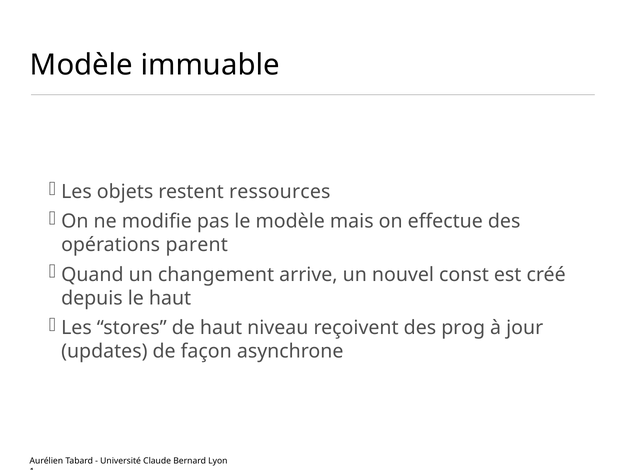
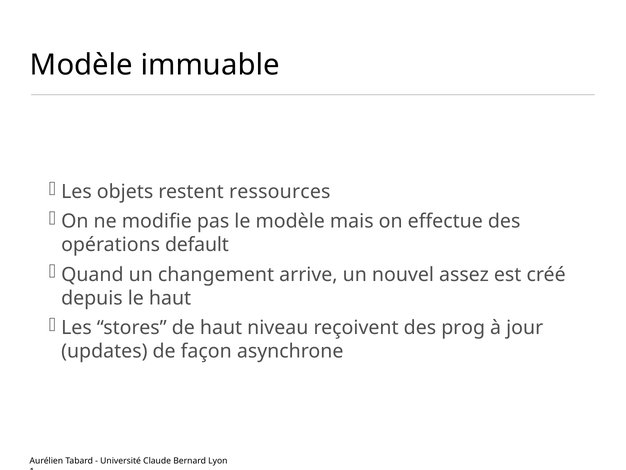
parent: parent -> default
const: const -> assez
